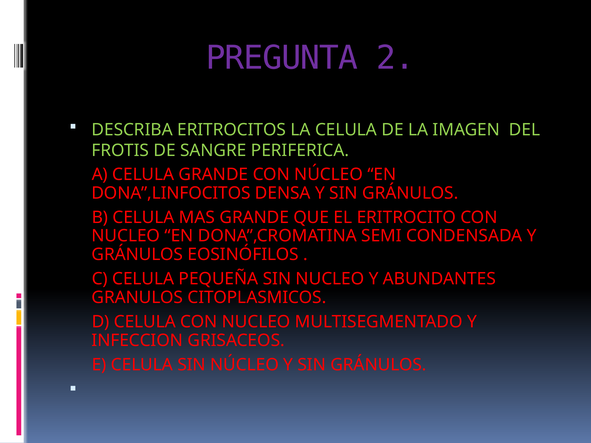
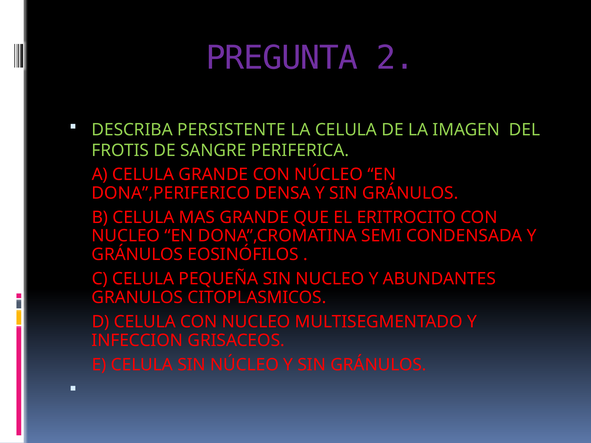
ERITROCITOS: ERITROCITOS -> PERSISTENTE
DONA”,LINFOCITOS: DONA”,LINFOCITOS -> DONA”,PERIFERICO
